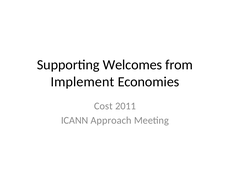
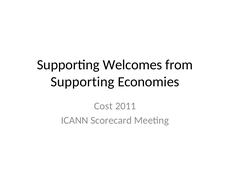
Implement at (82, 81): Implement -> Supporting
Approach: Approach -> Scorecard
